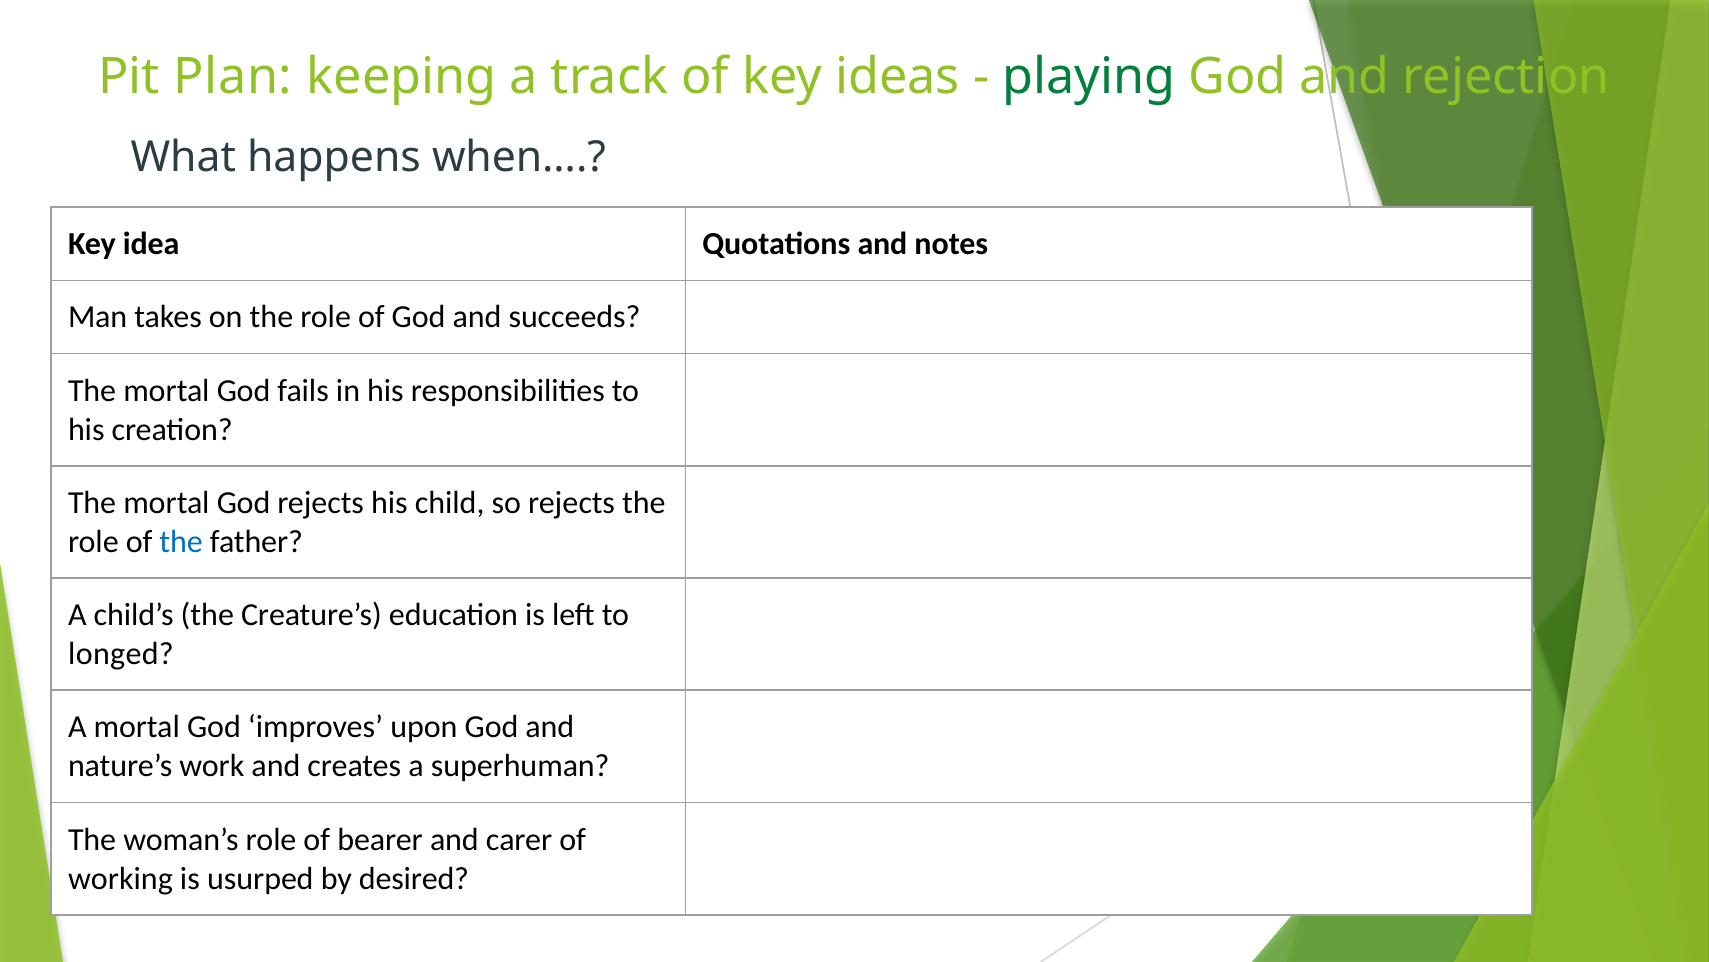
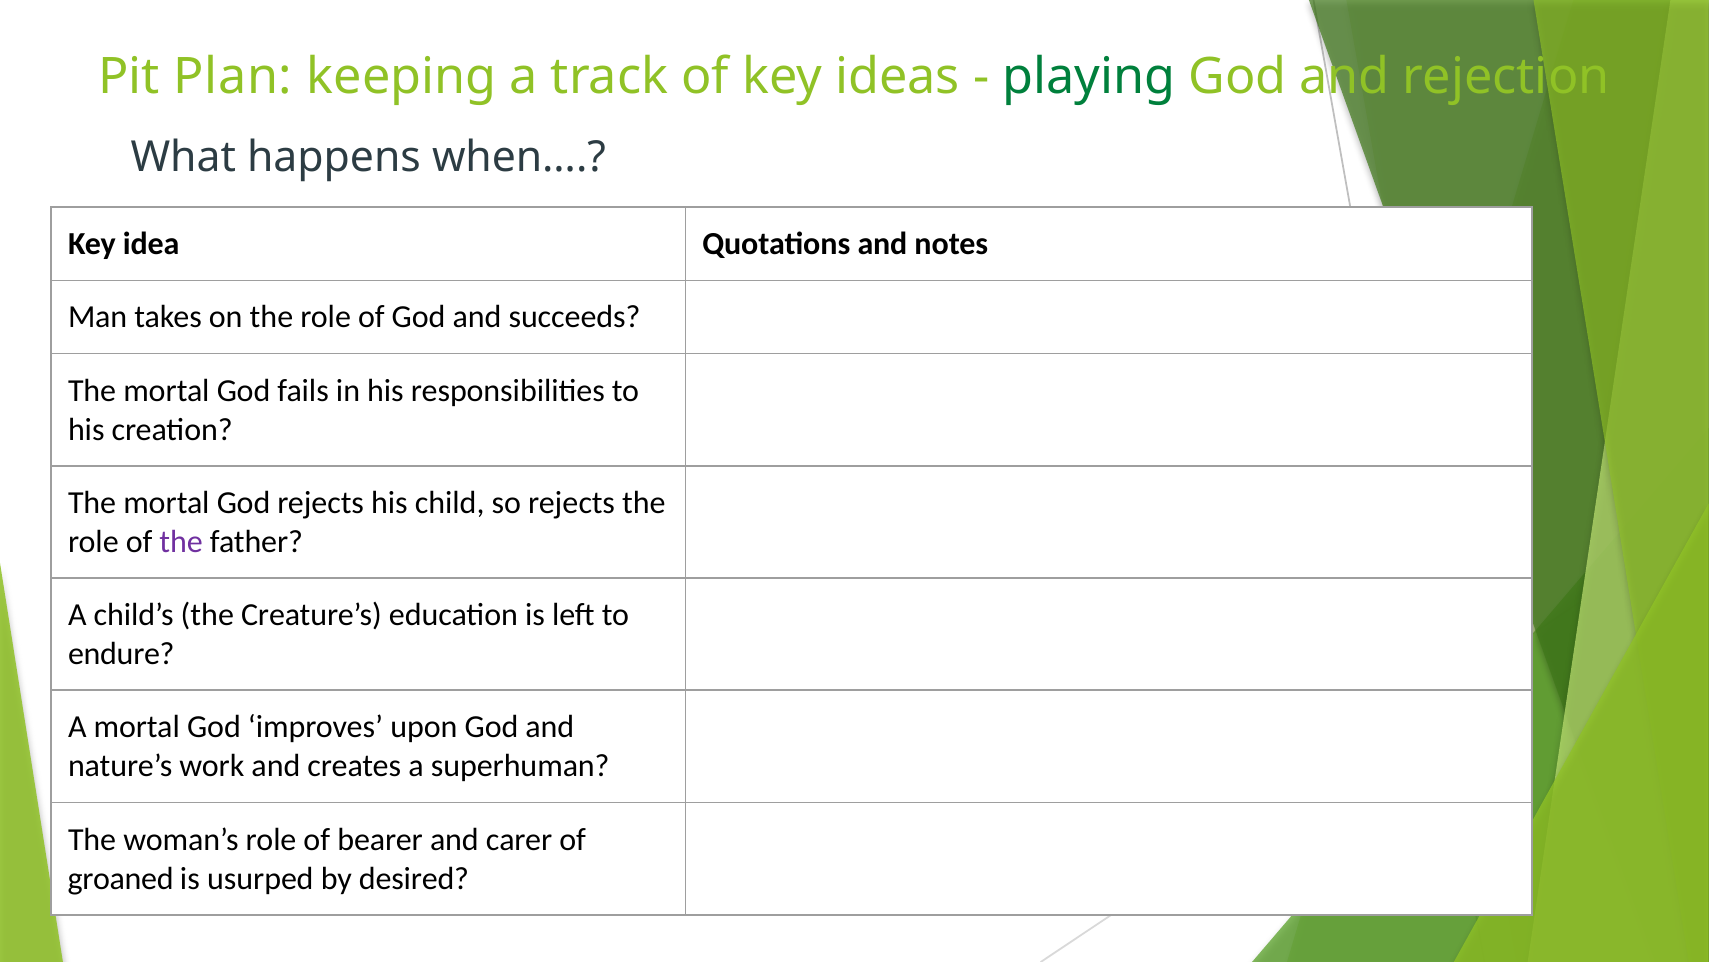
the at (181, 541) colour: blue -> purple
longed: longed -> endure
working: working -> groaned
